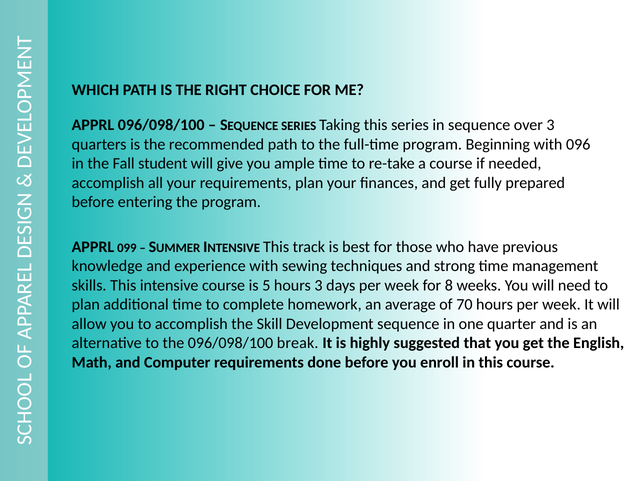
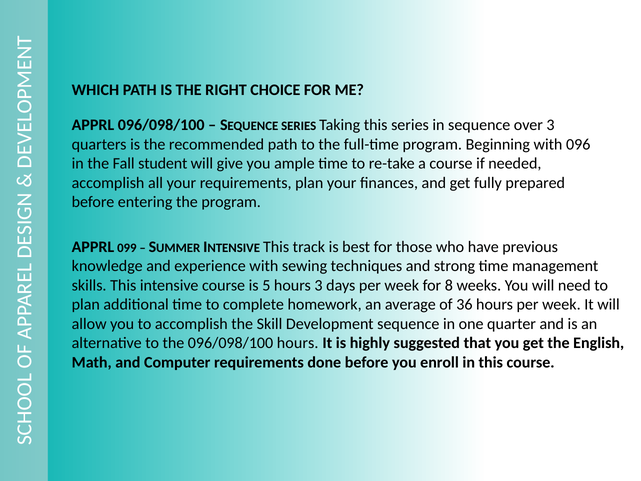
70: 70 -> 36
096/098/100 break: break -> hours
